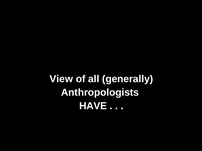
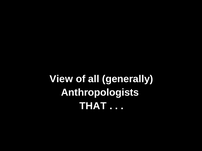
HAVE: HAVE -> THAT
